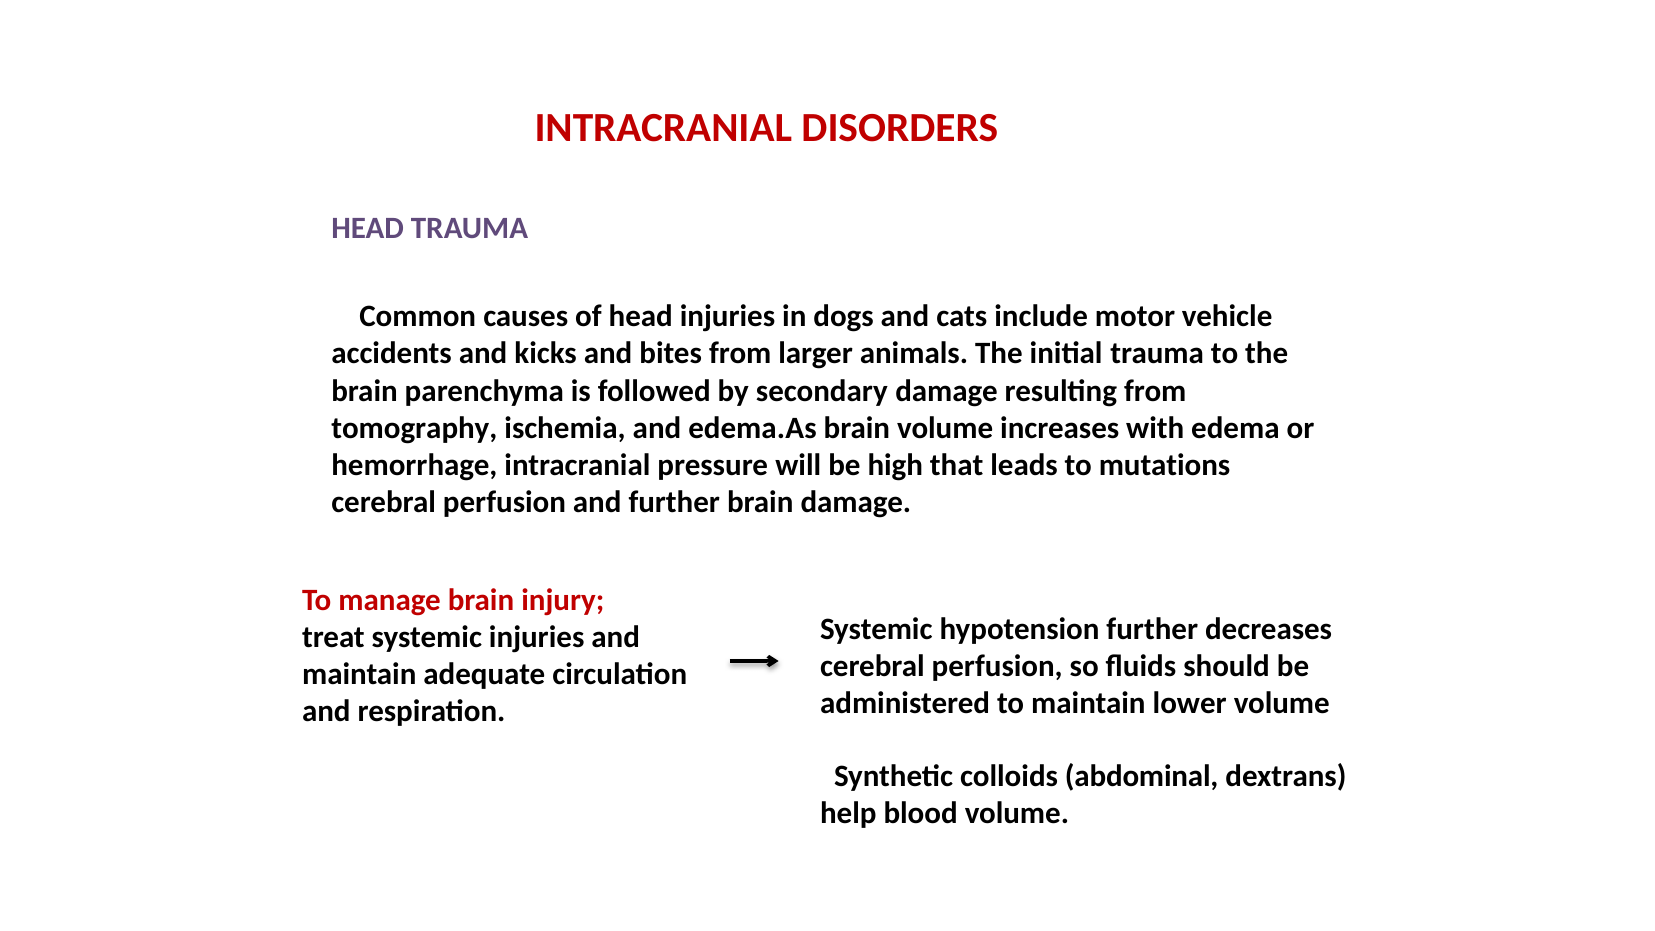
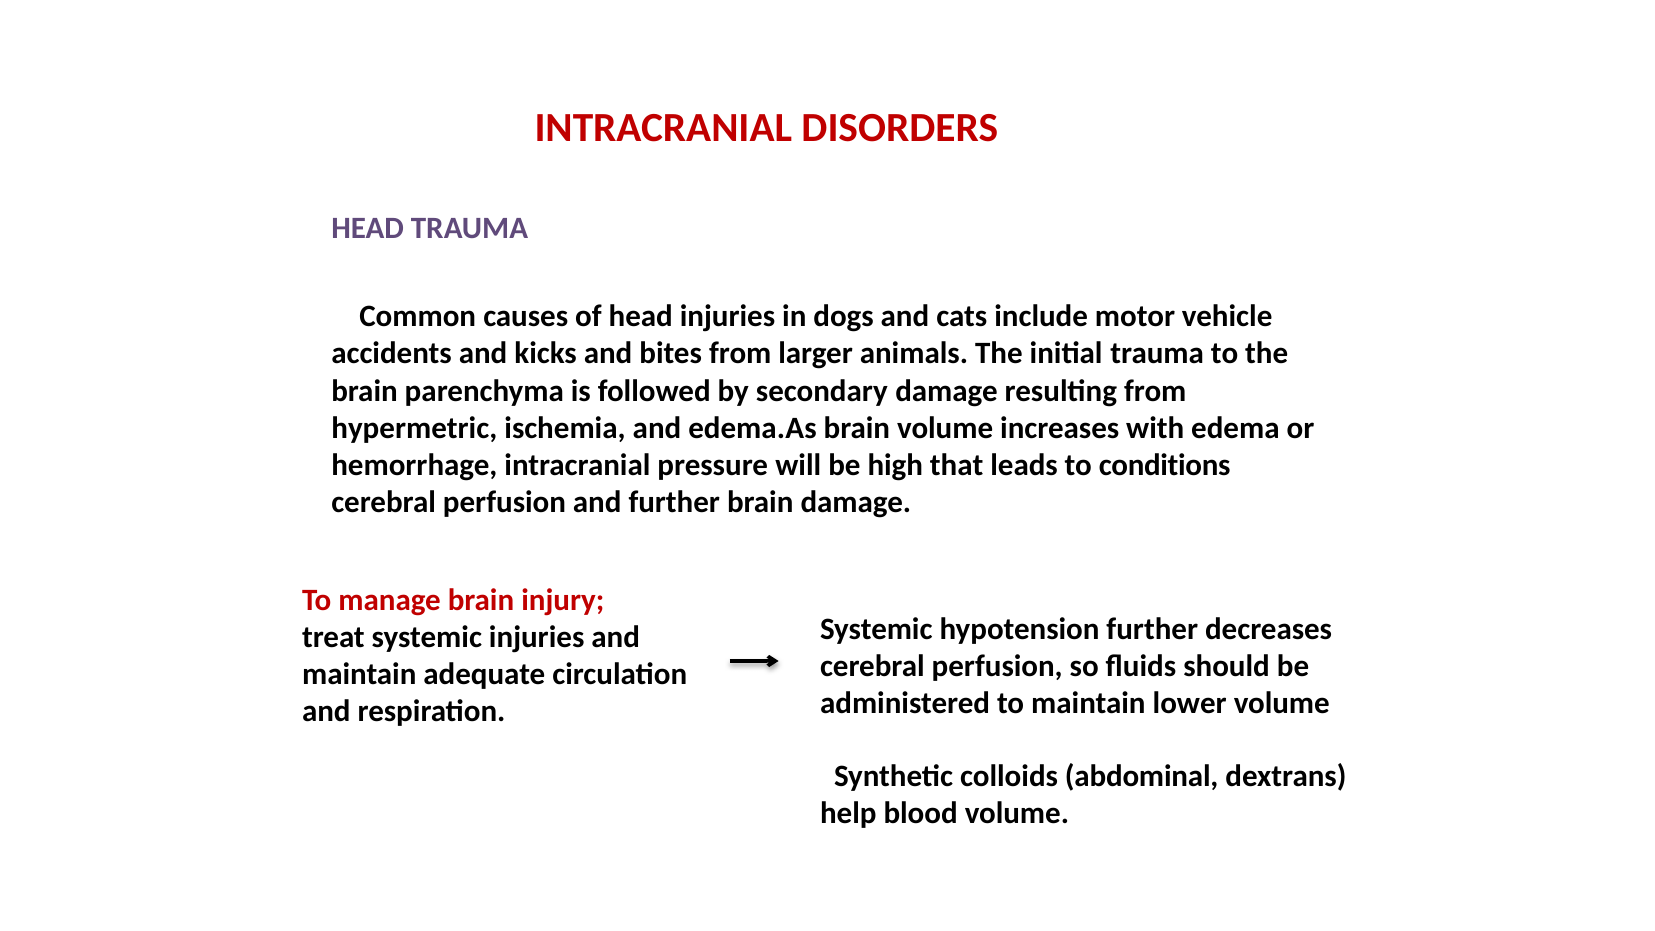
tomography: tomography -> hypermetric
mutations: mutations -> conditions
